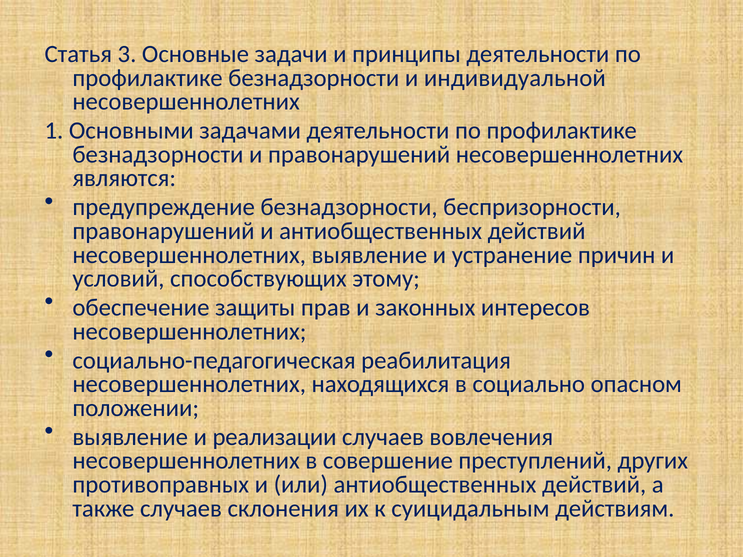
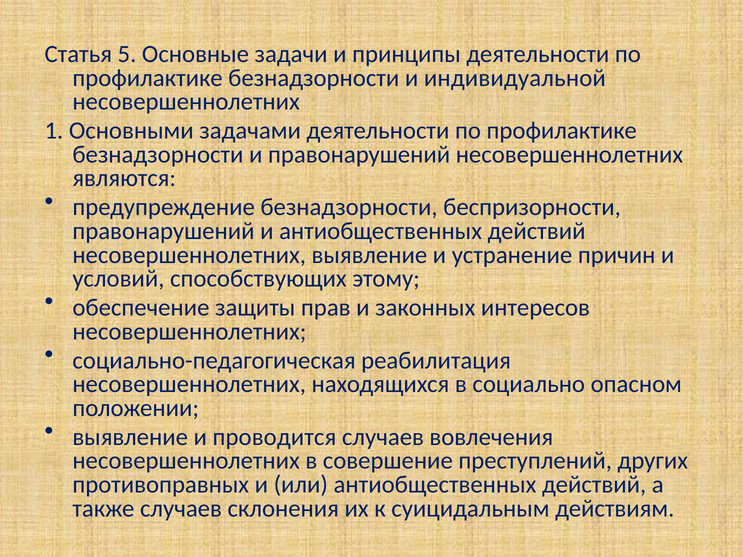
3: 3 -> 5
реализации: реализации -> проводится
